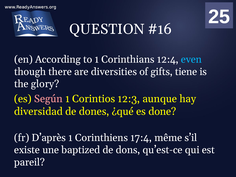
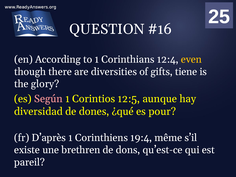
even colour: light blue -> yellow
12:3: 12:3 -> 12:5
done: done -> pour
17:4: 17:4 -> 19:4
baptized: baptized -> brethren
